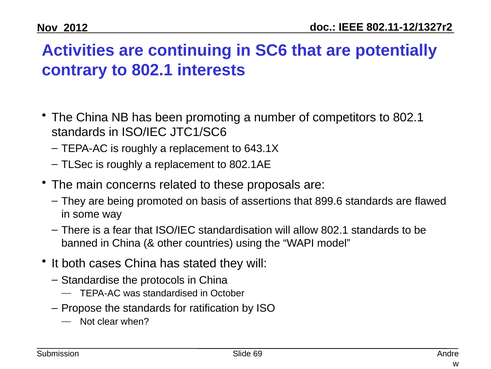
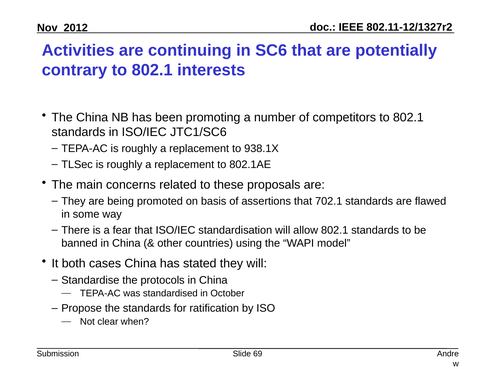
643.1X: 643.1X -> 938.1X
899.6: 899.6 -> 702.1
